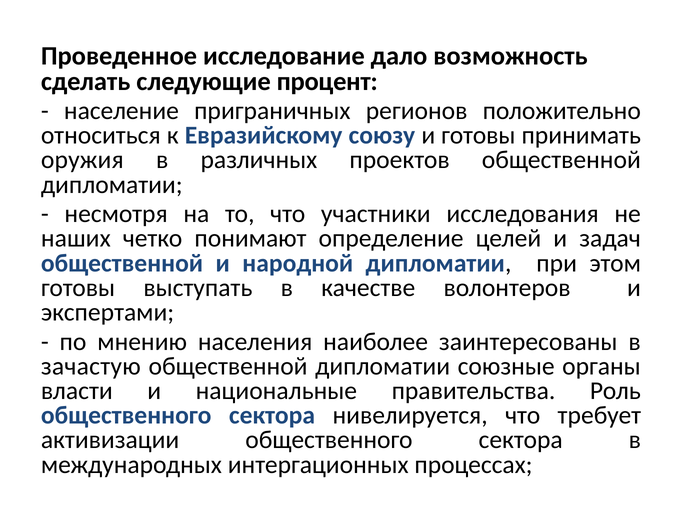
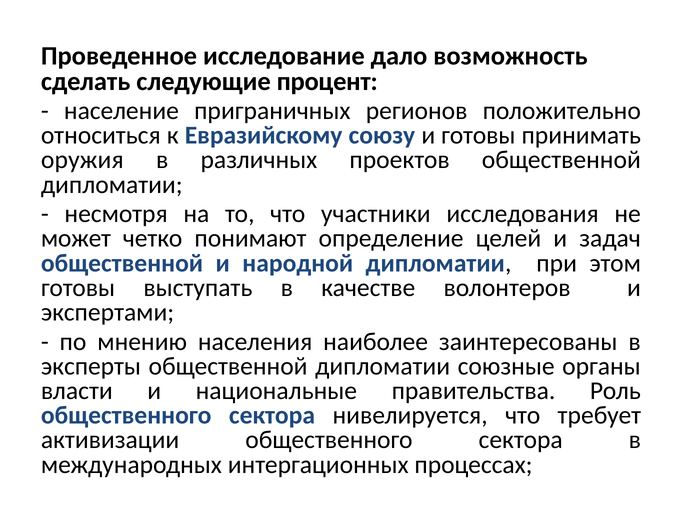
наших: наших -> может
зачастую: зачастую -> эксперты
